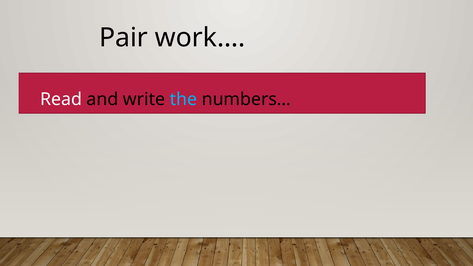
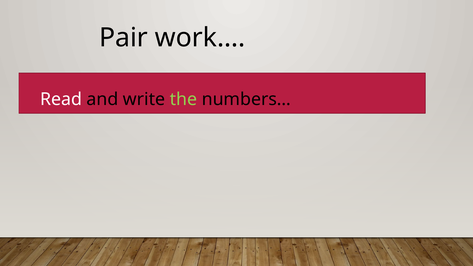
the colour: light blue -> light green
